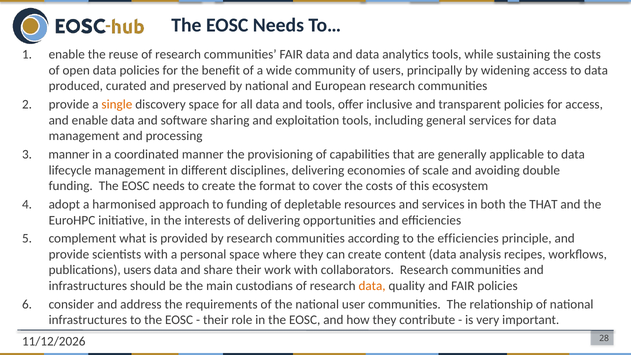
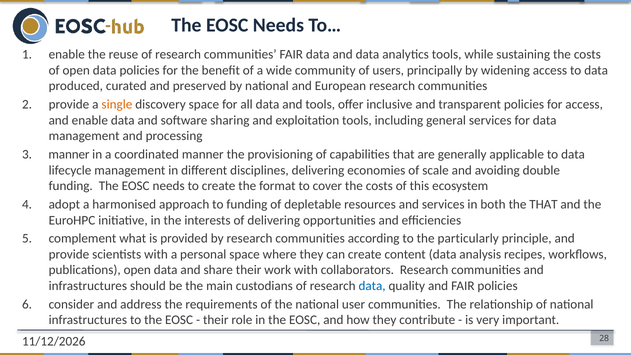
the efficiencies: efficiencies -> particularly
publications users: users -> open
data at (372, 286) colour: orange -> blue
